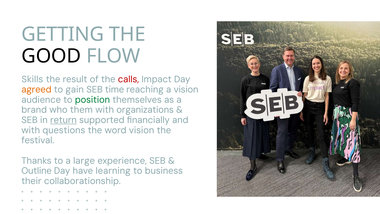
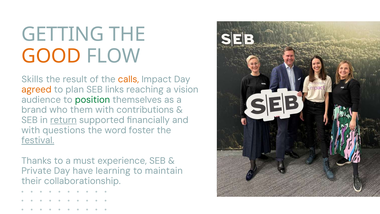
GOOD colour: black -> orange
calls colour: red -> orange
gain: gain -> plan
time: time -> links
organizations: organizations -> contributions
word vision: vision -> foster
festival underline: none -> present
large: large -> must
Outline: Outline -> Private
business: business -> maintain
